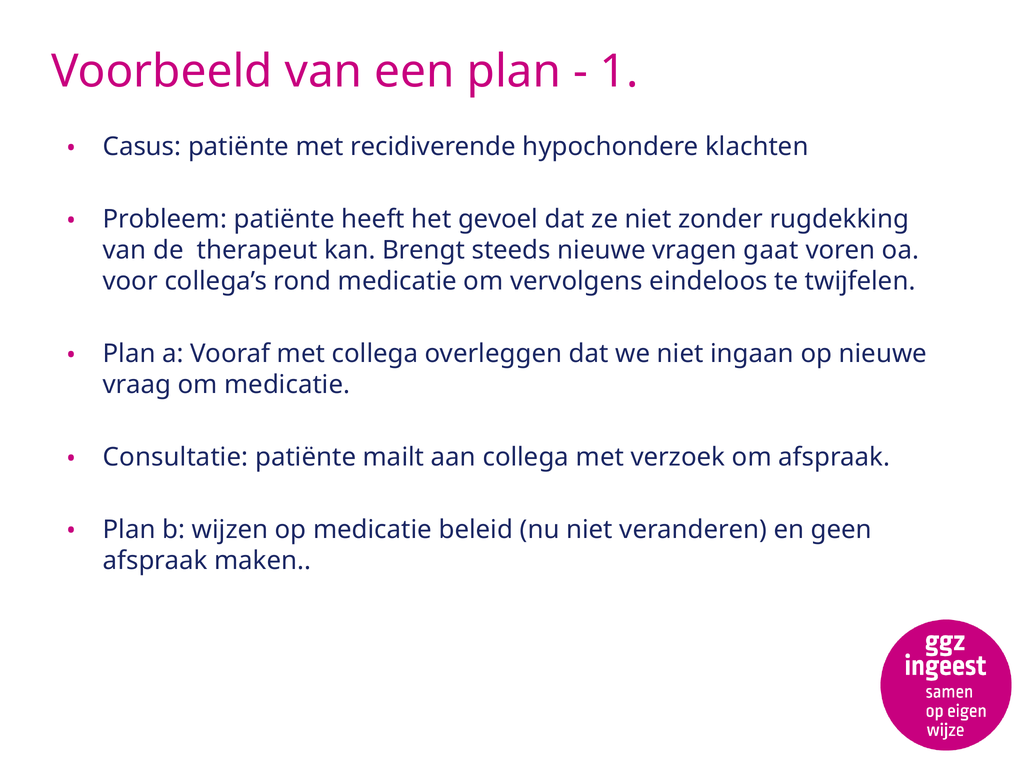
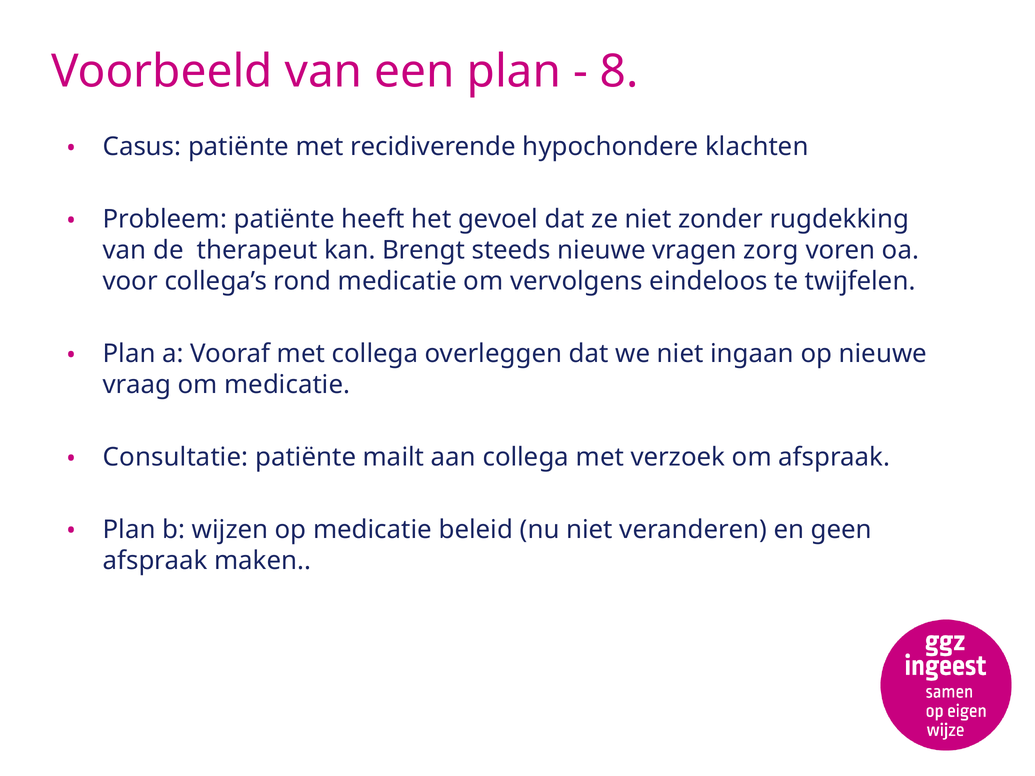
1: 1 -> 8
gaat: gaat -> zorg
